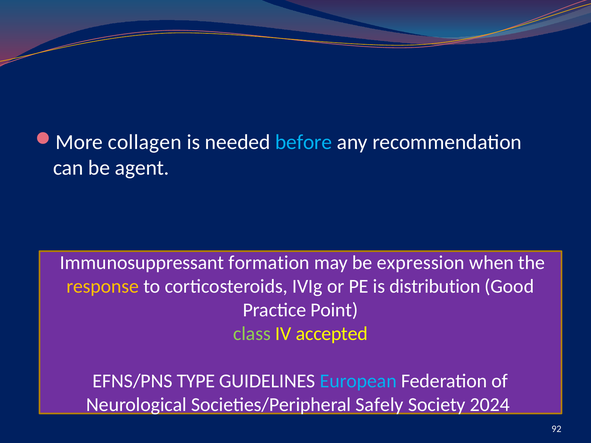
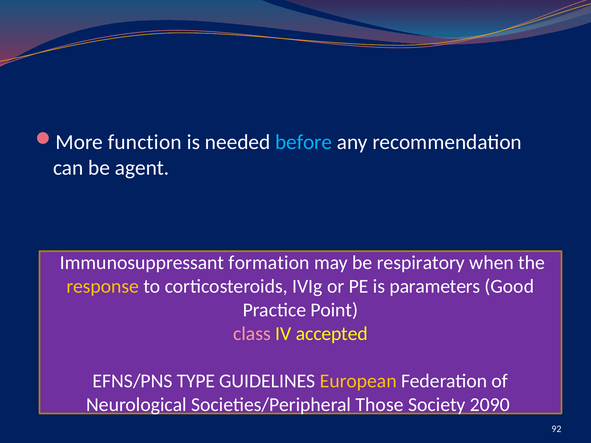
collagen: collagen -> function
expression: expression -> respiratory
distribution: distribution -> parameters
class colour: light green -> pink
European colour: light blue -> yellow
Safely: Safely -> Those
2024: 2024 -> 2090
